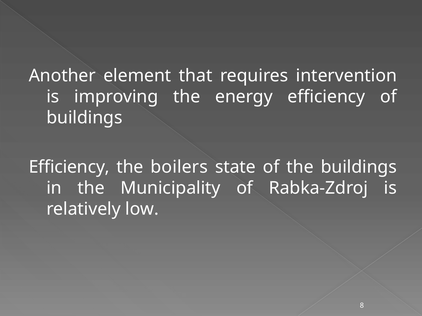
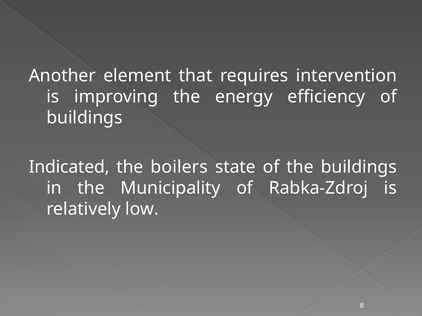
Efficiency at (69, 167): Efficiency -> Indicated
